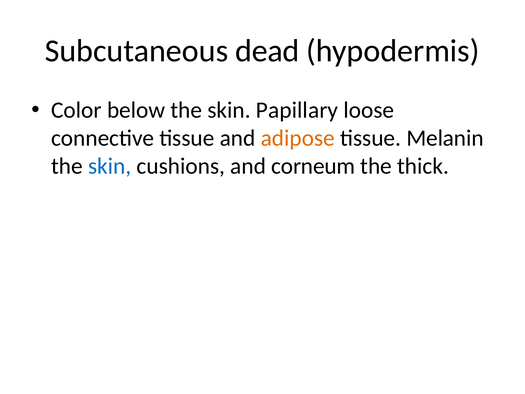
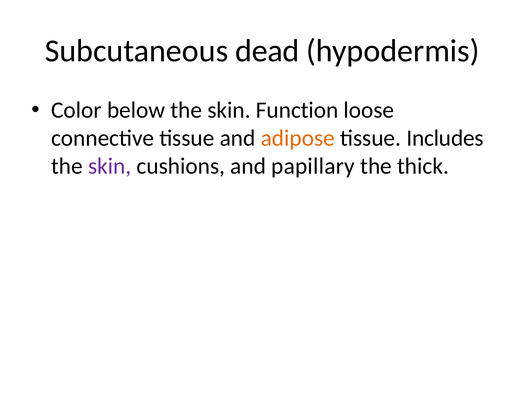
Papillary: Papillary -> Function
Melanin: Melanin -> Includes
skin at (110, 166) colour: blue -> purple
corneum: corneum -> papillary
